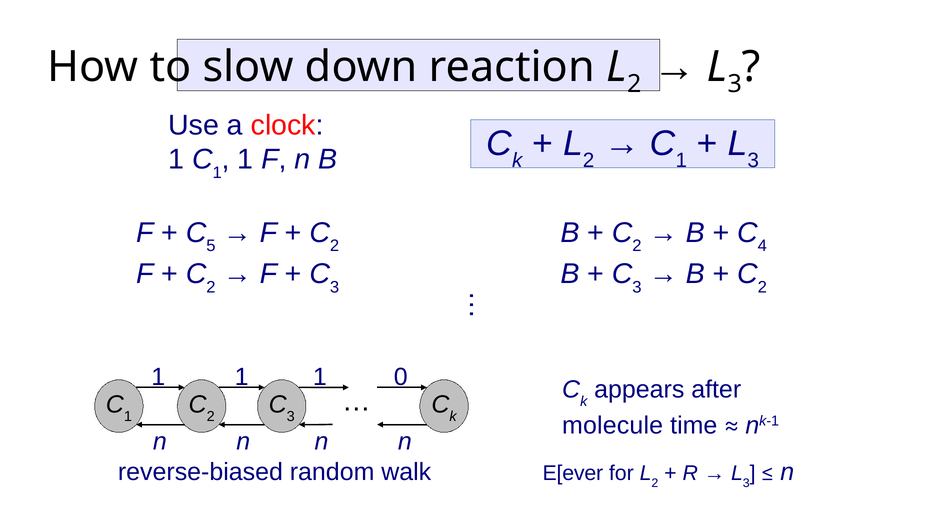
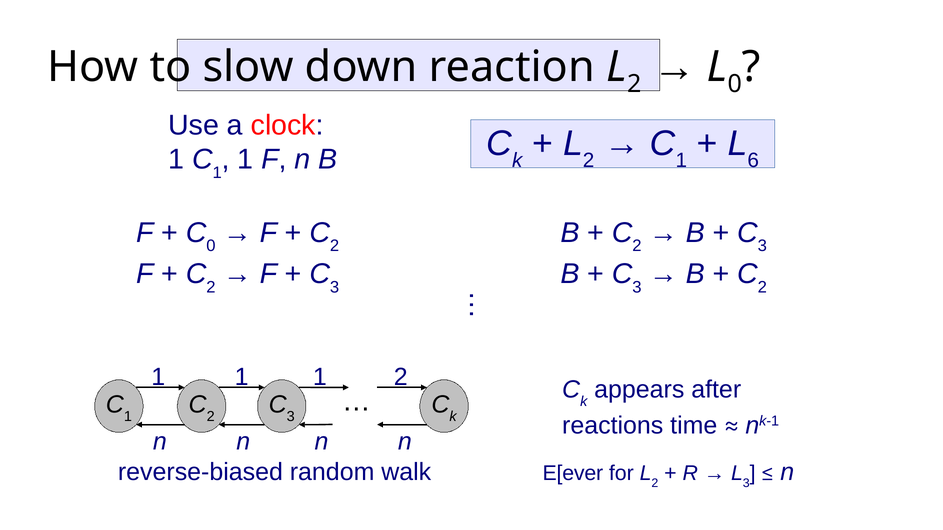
3 at (735, 84): 3 -> 0
3 at (753, 160): 3 -> 6
5 at (211, 246): 5 -> 0
4 at (762, 246): 4 -> 3
1 0: 0 -> 2
molecule: molecule -> reactions
